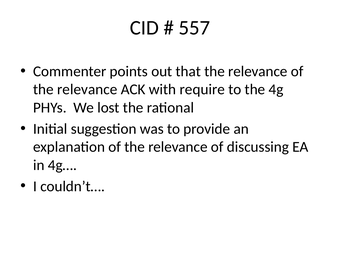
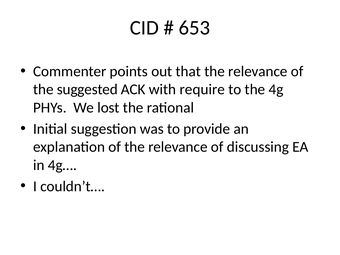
557: 557 -> 653
relevance at (87, 89): relevance -> suggested
